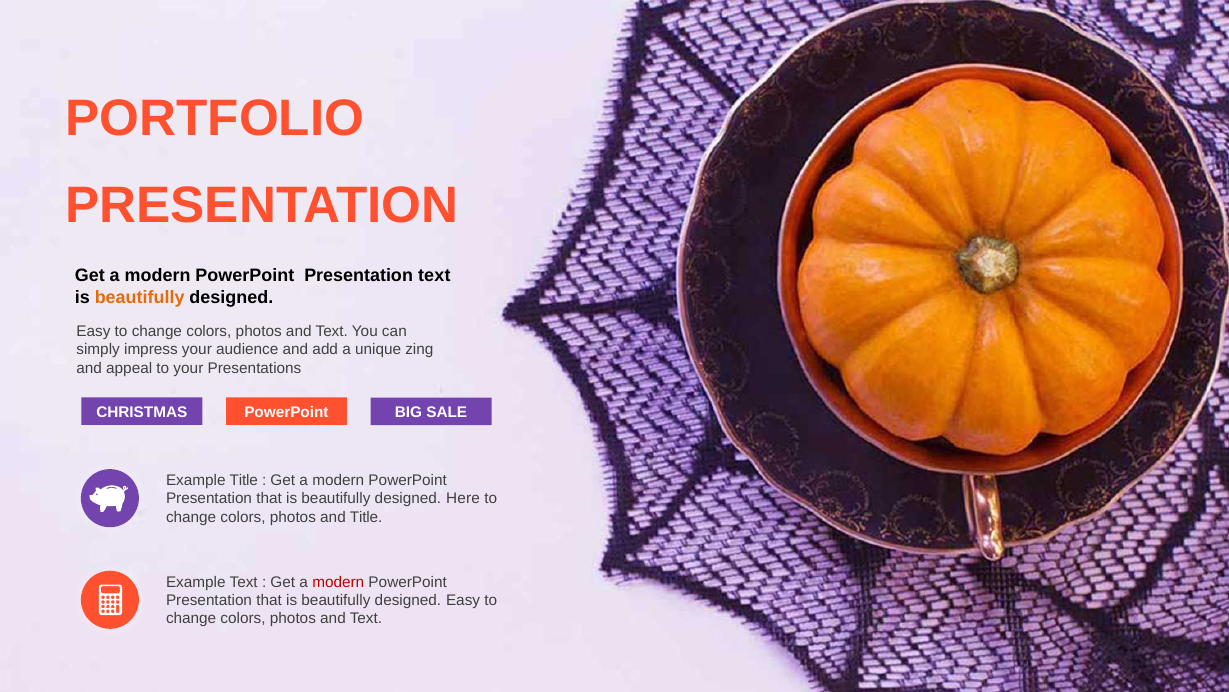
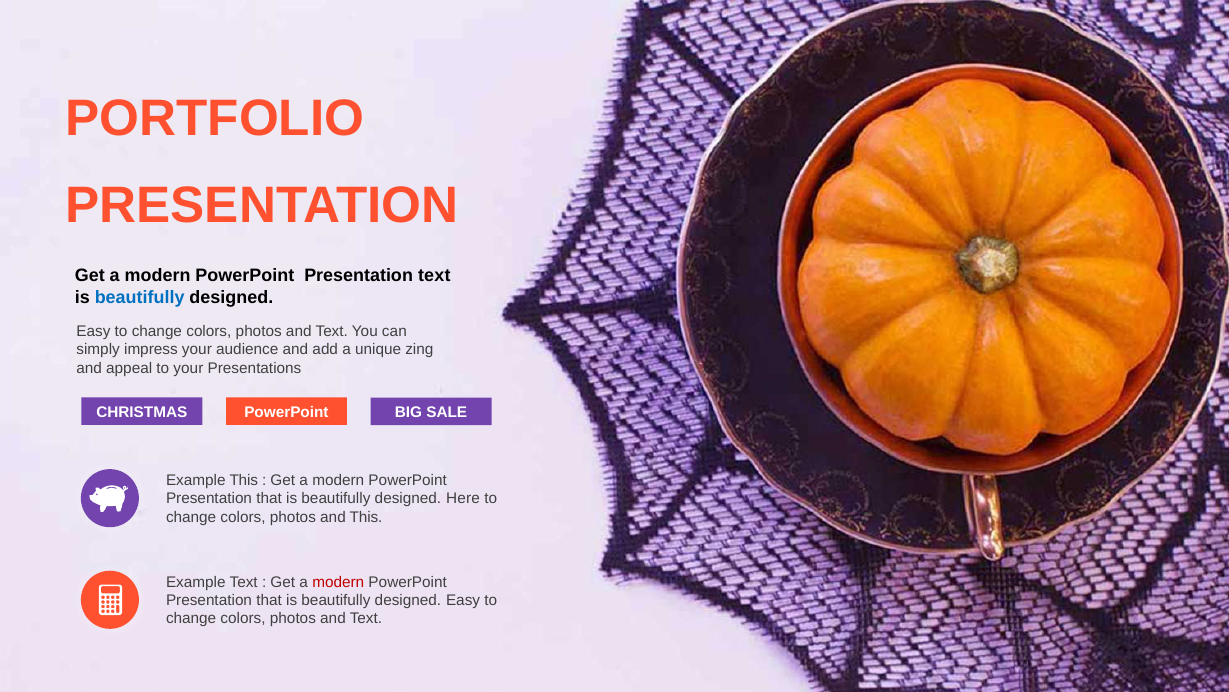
beautifully at (140, 297) colour: orange -> blue
Example Title: Title -> This
and Title: Title -> This
